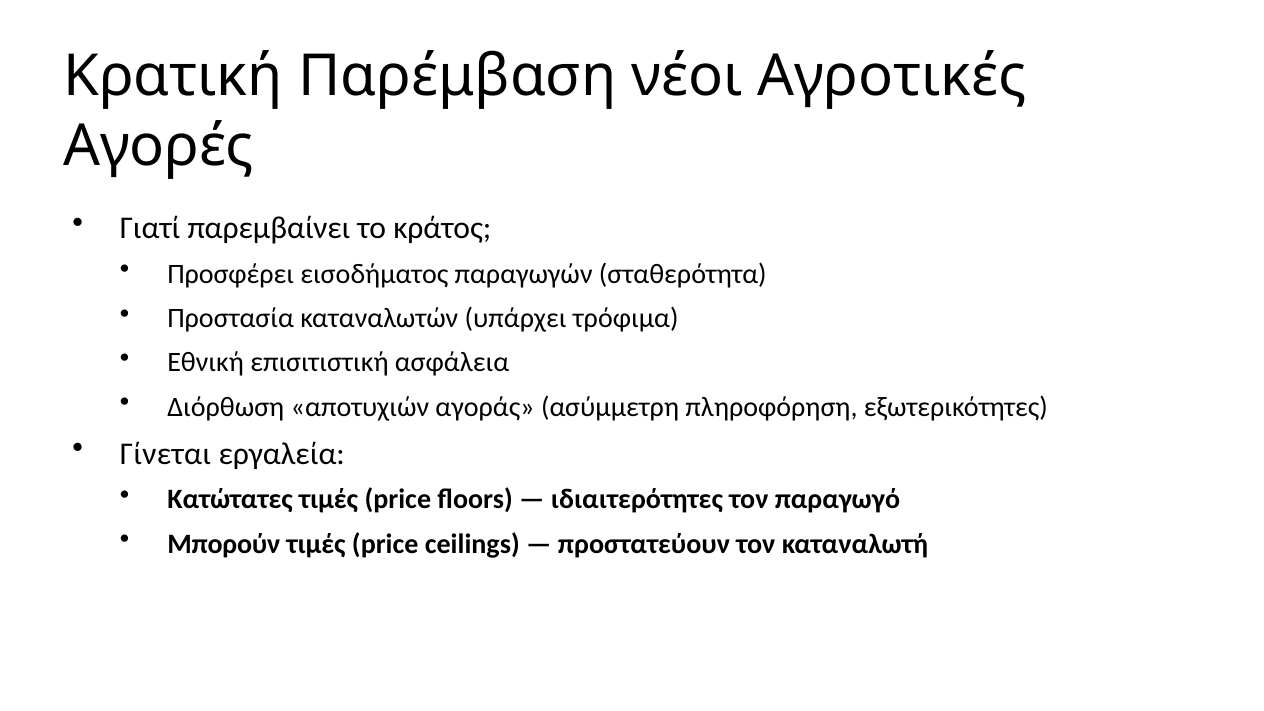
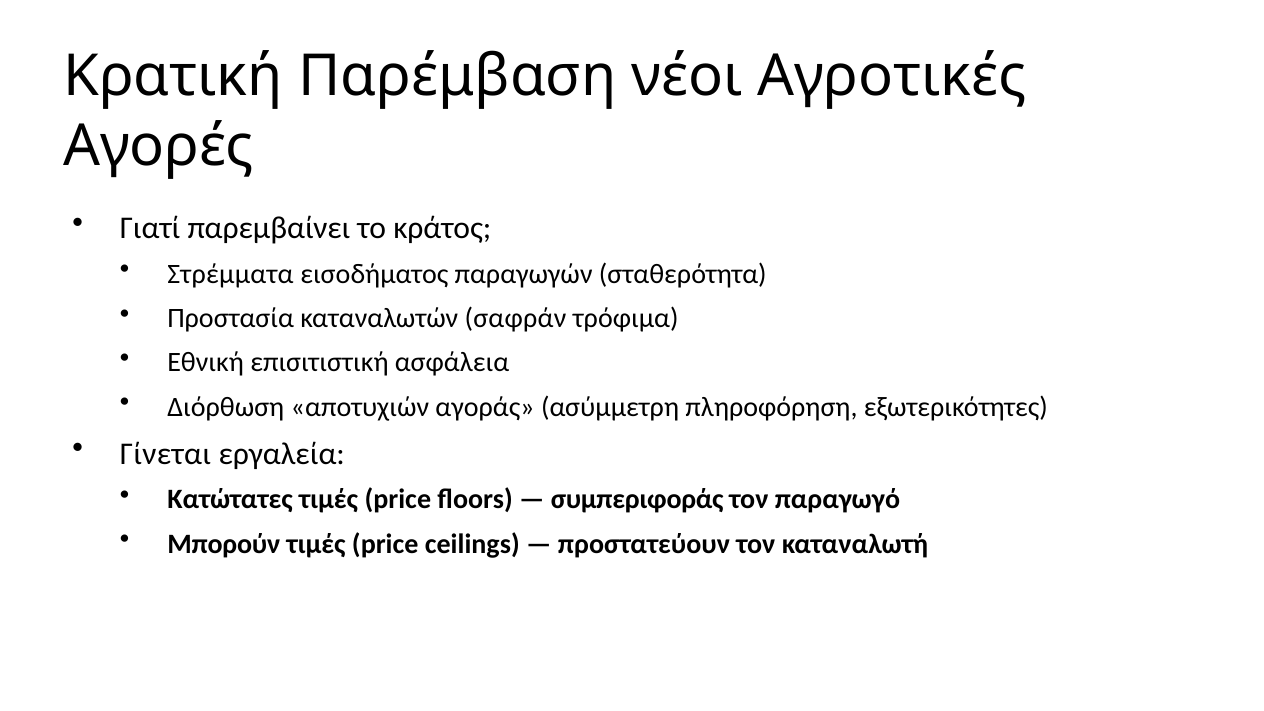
Προσφέρει: Προσφέρει -> Στρέμματα
υπάρχει: υπάρχει -> σαφράν
ιδιαιτερότητες: ιδιαιτερότητες -> συμπεριφοράς
